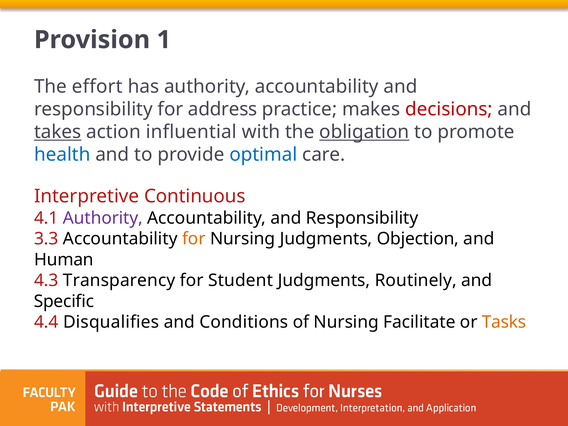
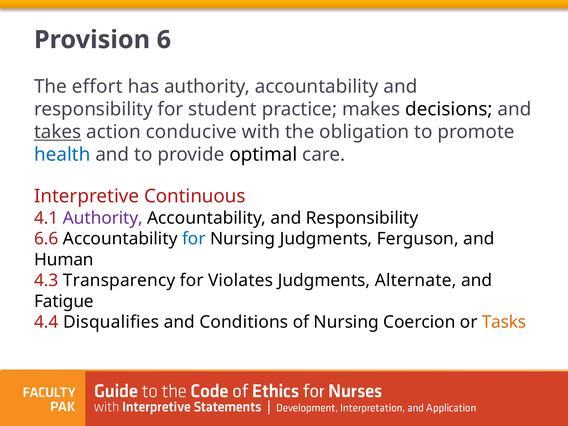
1: 1 -> 6
address: address -> student
decisions colour: red -> black
influential: influential -> conducive
obligation underline: present -> none
optimal colour: blue -> black
3.3: 3.3 -> 6.6
for at (194, 239) colour: orange -> blue
Objection: Objection -> Ferguson
Student: Student -> Violates
Routinely: Routinely -> Alternate
Specific: Specific -> Fatigue
Facilitate: Facilitate -> Coercion
